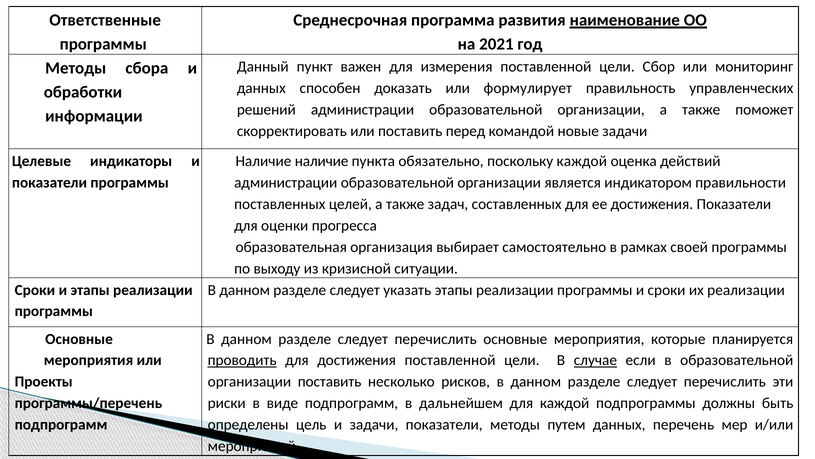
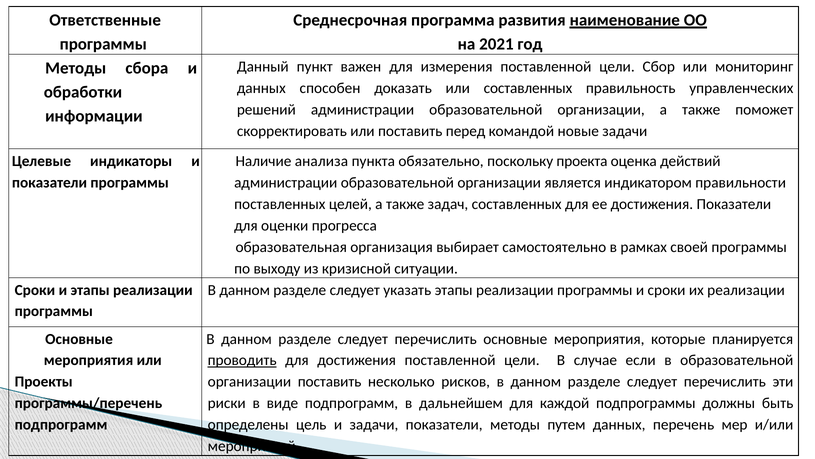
или формулирует: формулирует -> составленных
Наличие наличие: наличие -> анализа
поскольку каждой: каждой -> проекта
случае underline: present -> none
